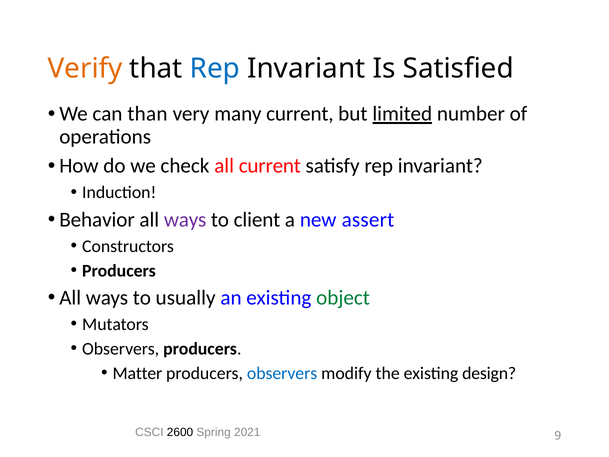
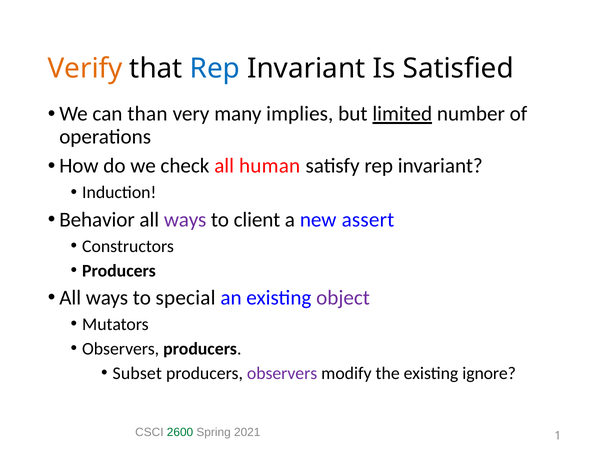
many current: current -> implies
all current: current -> human
usually: usually -> special
object colour: green -> purple
Matter: Matter -> Subset
observers at (282, 373) colour: blue -> purple
design: design -> ignore
2600 colour: black -> green
9: 9 -> 1
